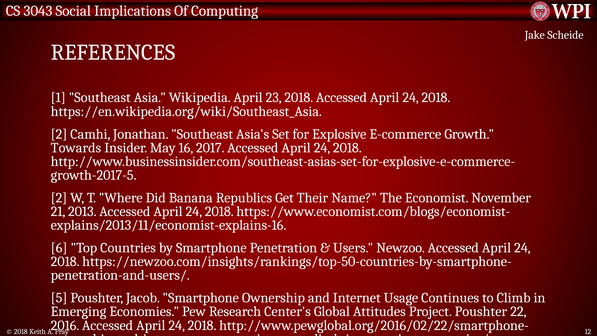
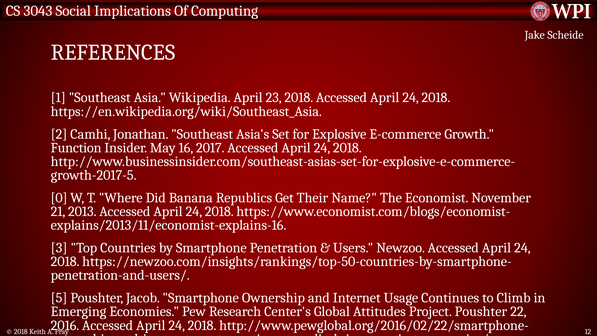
Towards: Towards -> Function
2 at (59, 198): 2 -> 0
6: 6 -> 3
